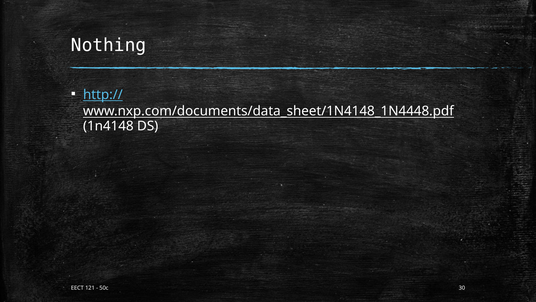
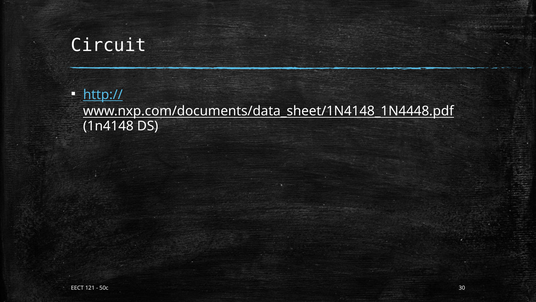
Nothing: Nothing -> Circuit
